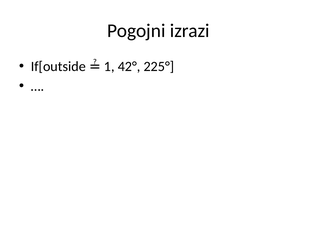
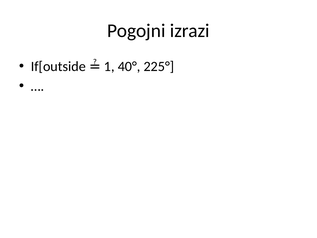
42°: 42° -> 40°
